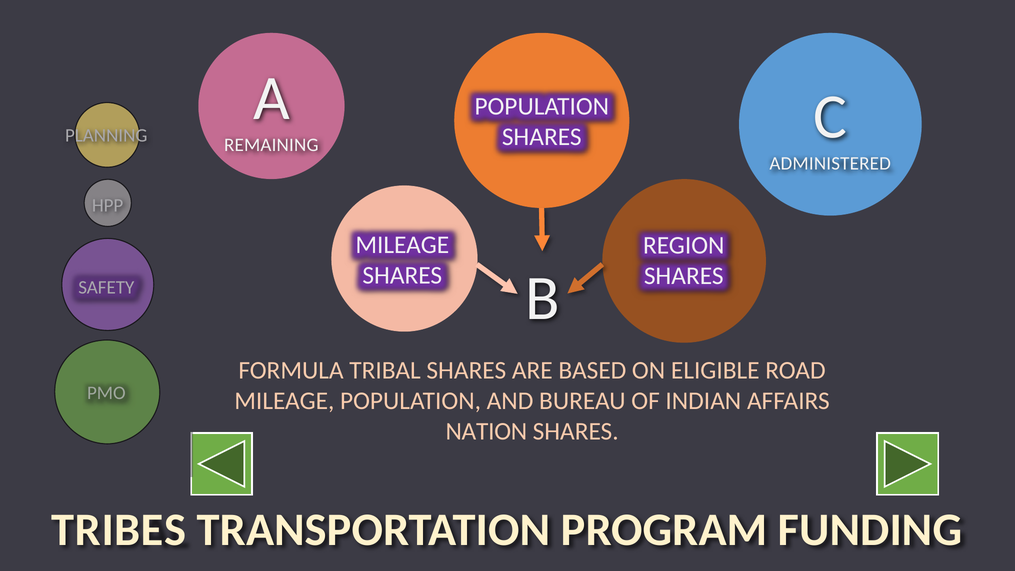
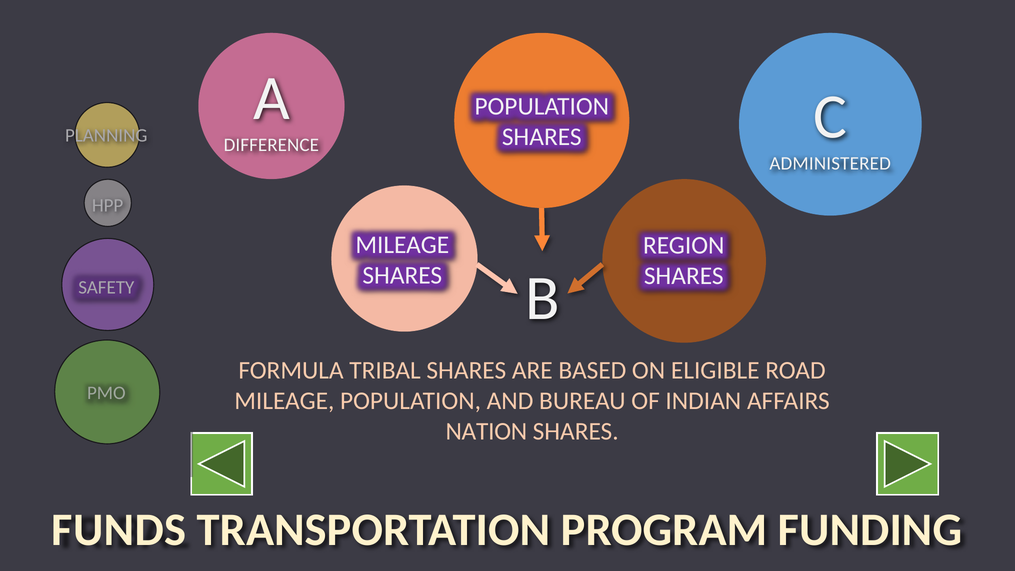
REMAINING: REMAINING -> DIFFERENCE
TRIBES: TRIBES -> FUNDS
